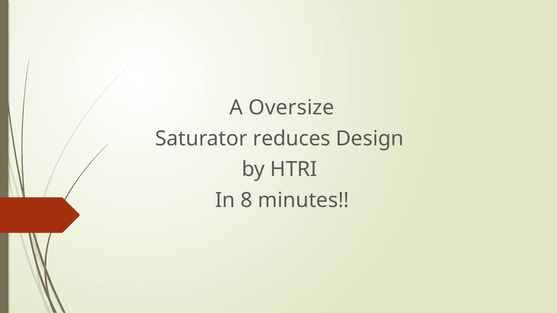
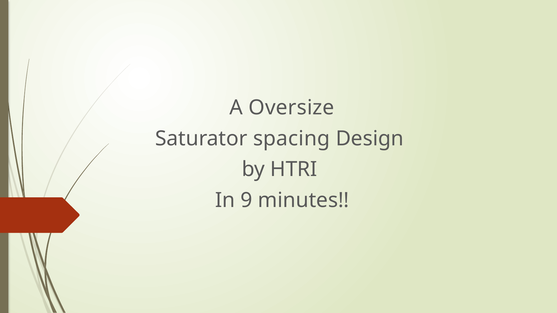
reduces: reduces -> spacing
8: 8 -> 9
